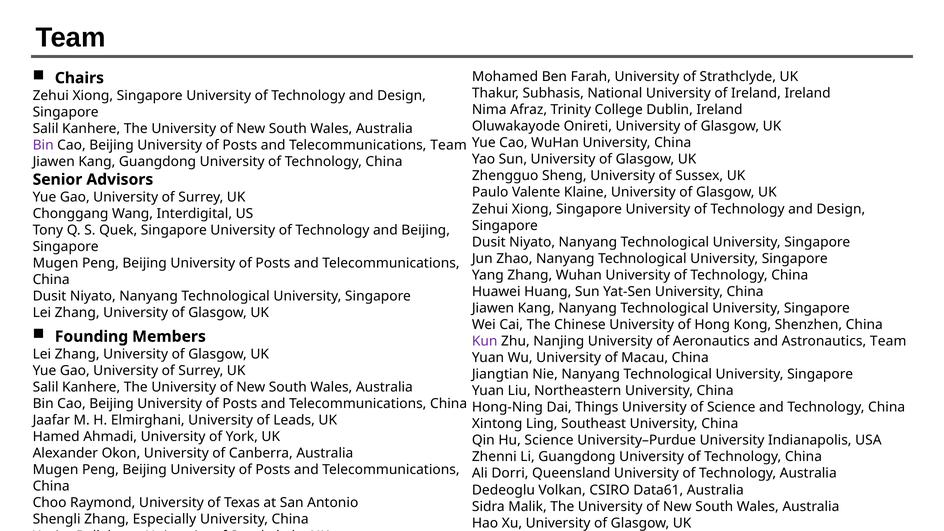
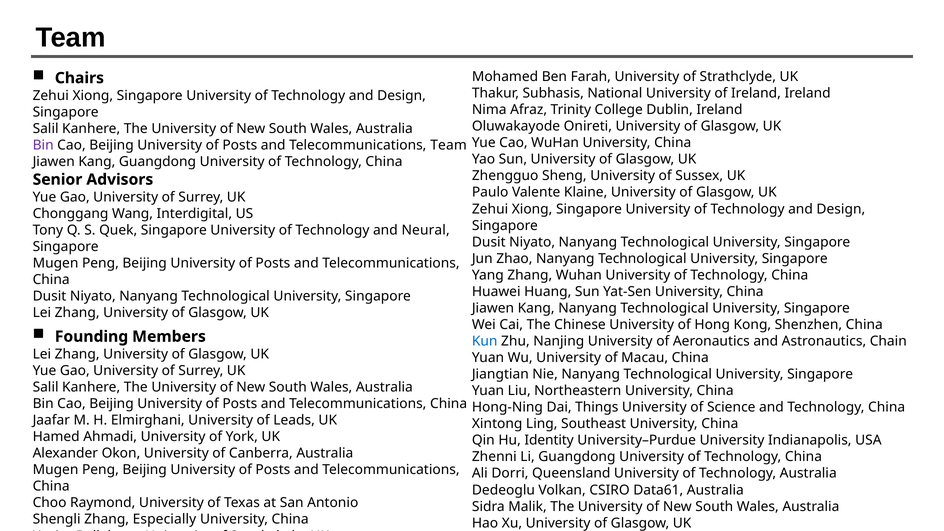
and Beijing: Beijing -> Neural
Kun colour: purple -> blue
Astronautics Team: Team -> Chain
Hu Science: Science -> Identity
